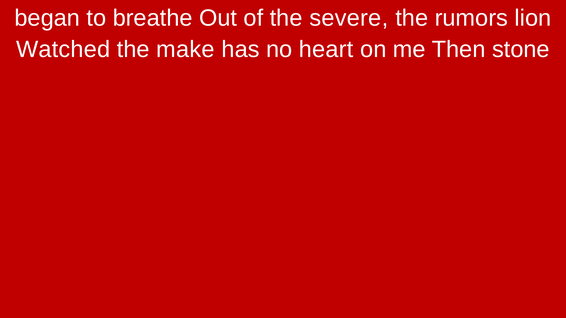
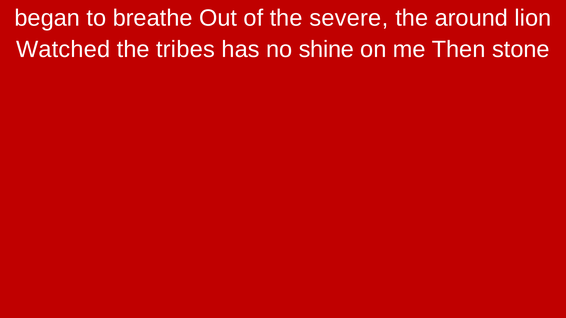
rumors: rumors -> around
make: make -> tribes
heart: heart -> shine
